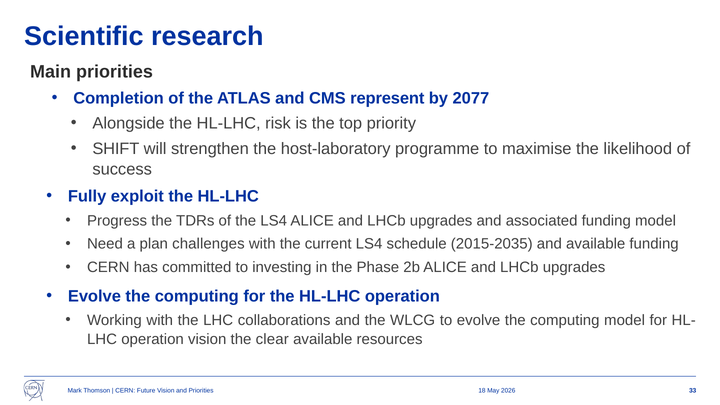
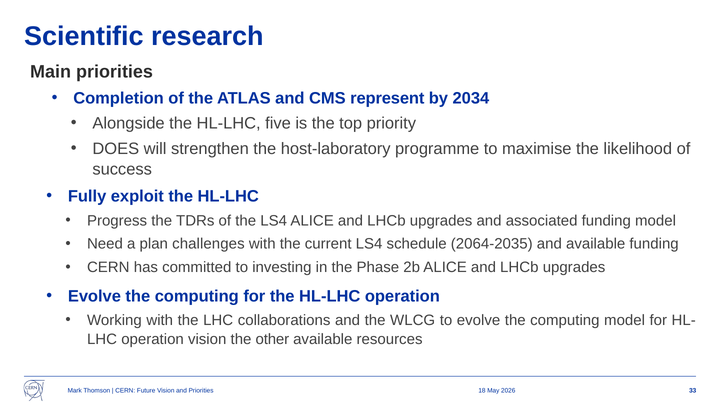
2077: 2077 -> 2034
risk: risk -> five
SHIFT: SHIFT -> DOES
2015-2035: 2015-2035 -> 2064-2035
clear: clear -> other
